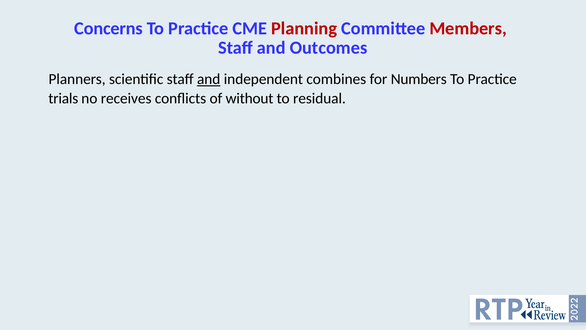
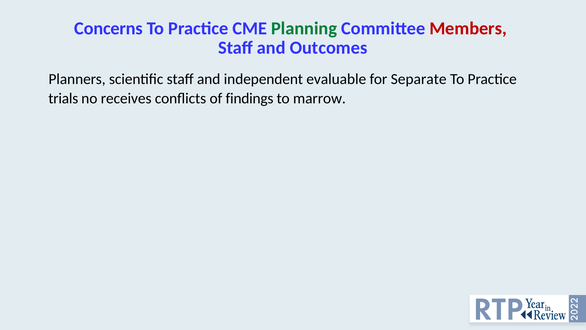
Planning colour: red -> green
and at (209, 79) underline: present -> none
combines: combines -> evaluable
Numbers: Numbers -> Separate
without: without -> findings
residual: residual -> marrow
